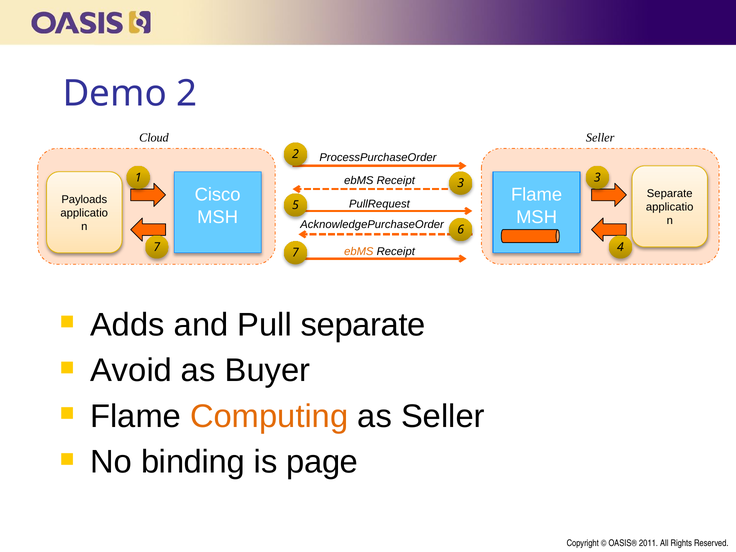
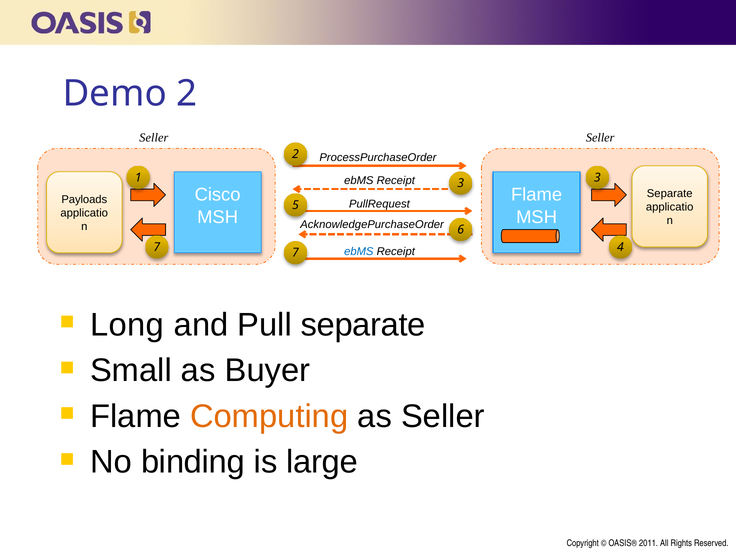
Cloud at (154, 138): Cloud -> Seller
ebMS at (359, 252) colour: orange -> blue
Adds: Adds -> Long
Avoid: Avoid -> Small
page: page -> large
